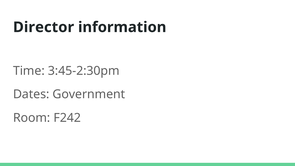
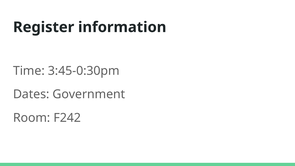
Director: Director -> Register
3:45-2:30pm: 3:45-2:30pm -> 3:45-0:30pm
